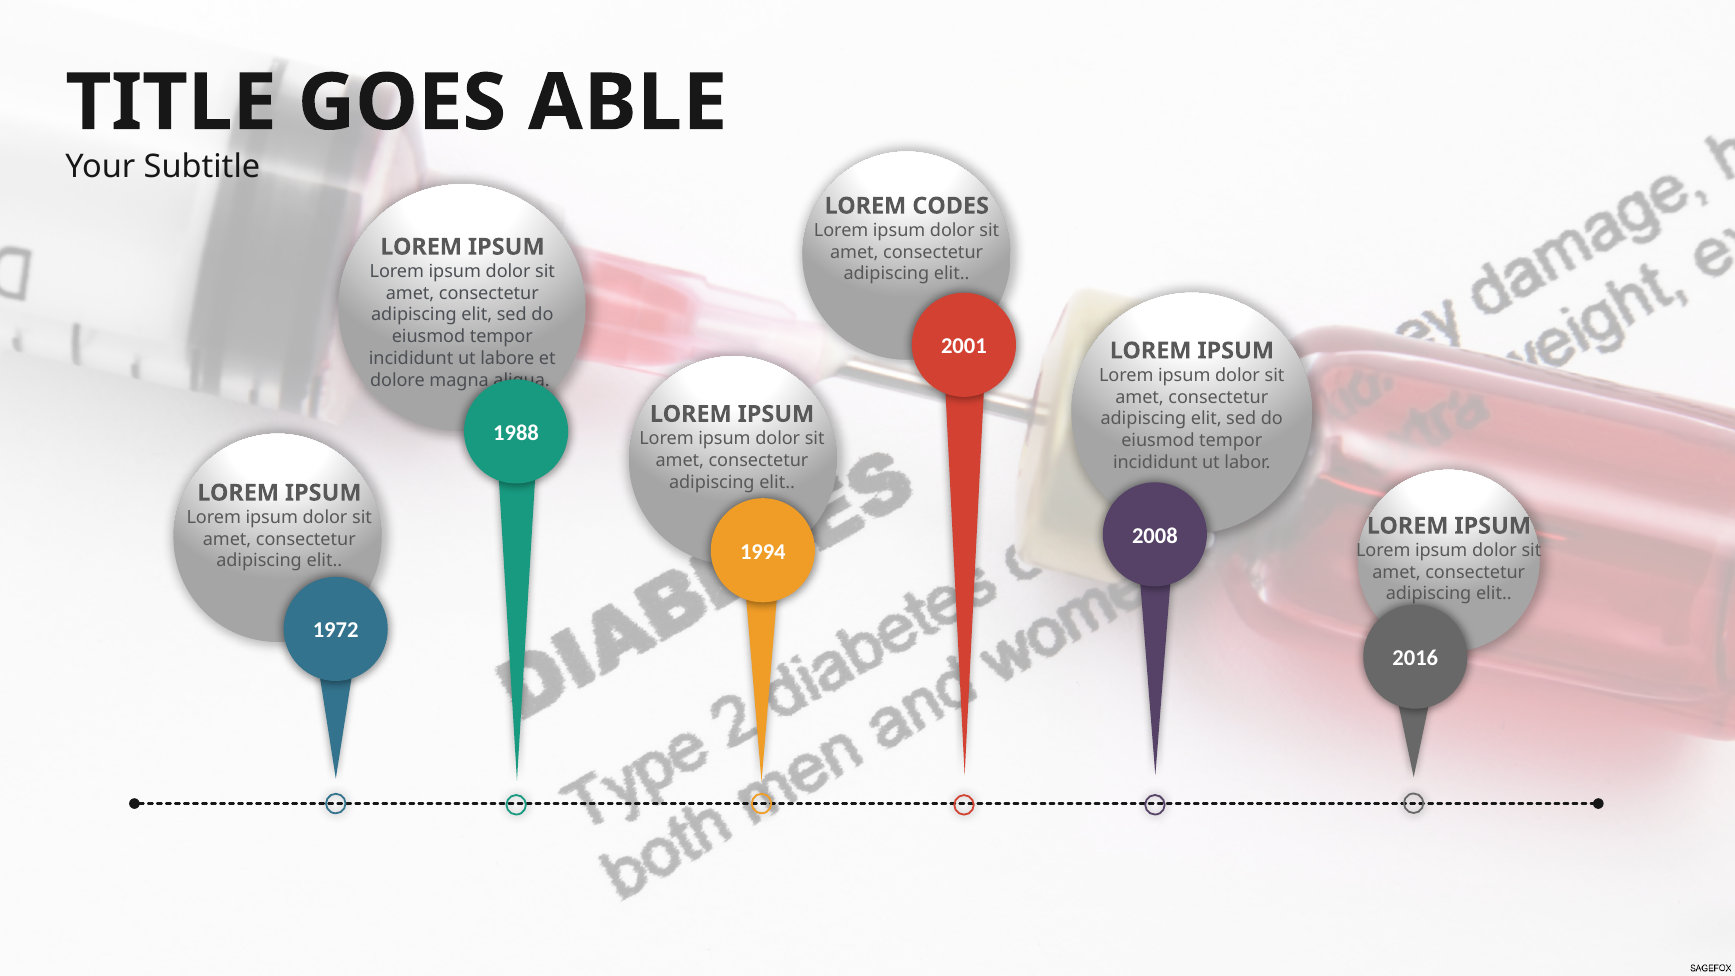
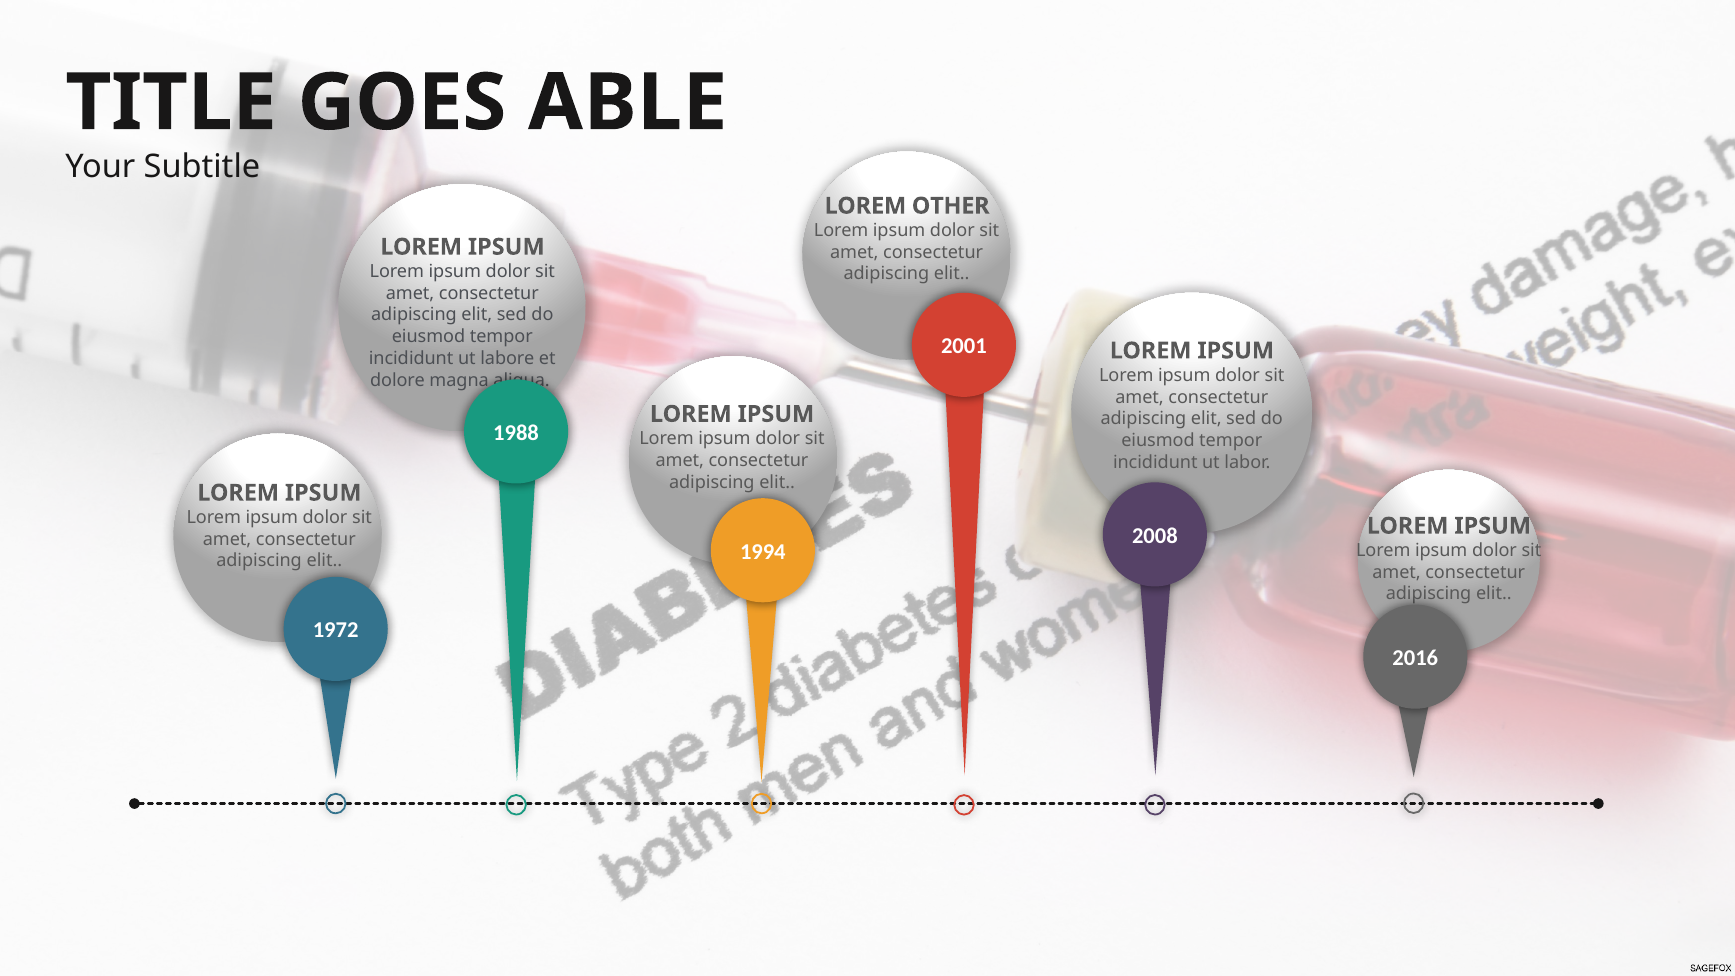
CODES: CODES -> OTHER
